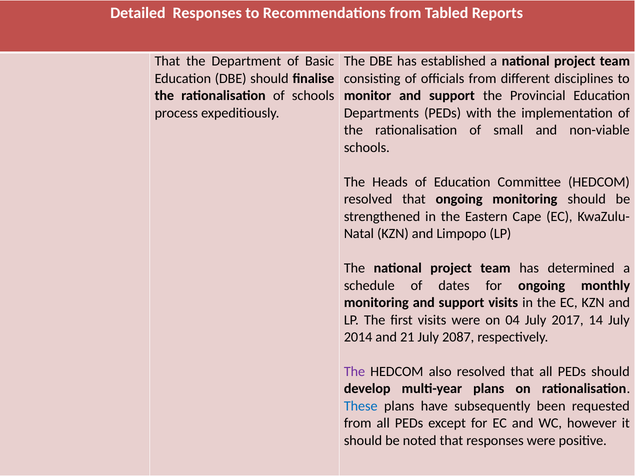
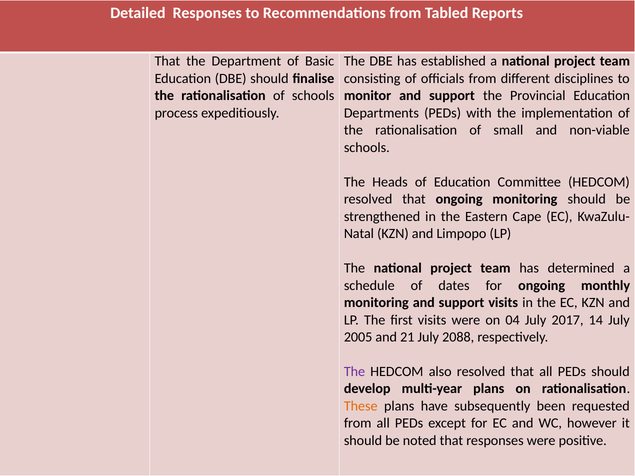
2014: 2014 -> 2005
2087: 2087 -> 2088
These colour: blue -> orange
